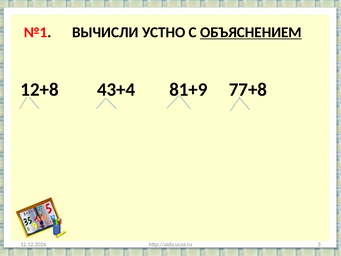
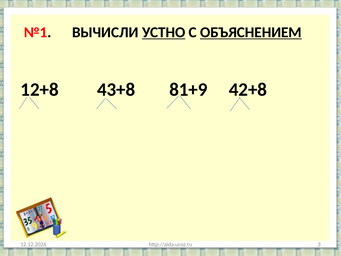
УСТНО underline: none -> present
43+4: 43+4 -> 43+8
77+8: 77+8 -> 42+8
